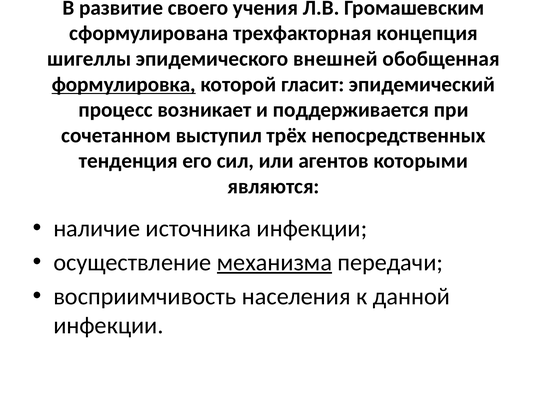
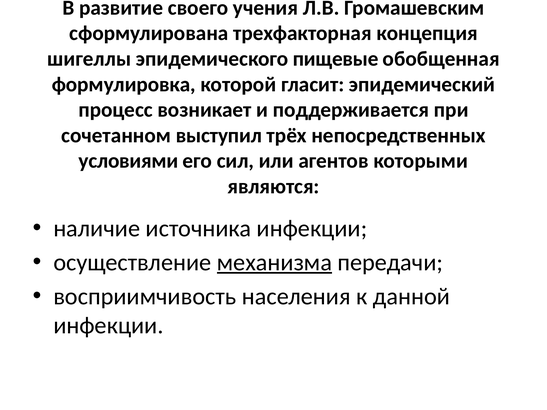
внешней: внешней -> пищевые
формулировка underline: present -> none
тенденция: тенденция -> условиями
